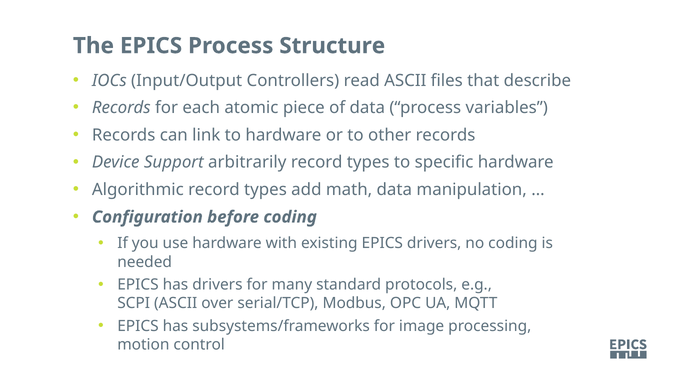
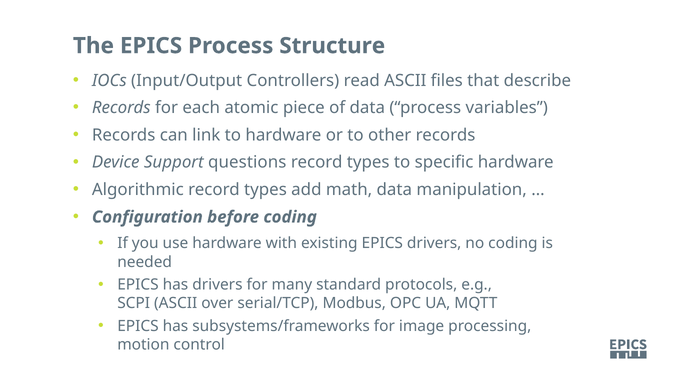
arbitrarily: arbitrarily -> questions
